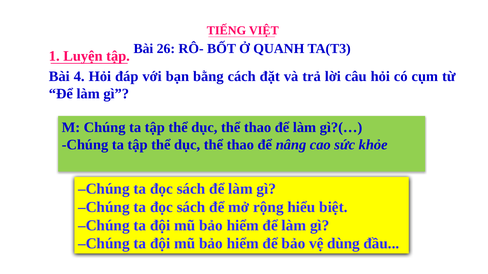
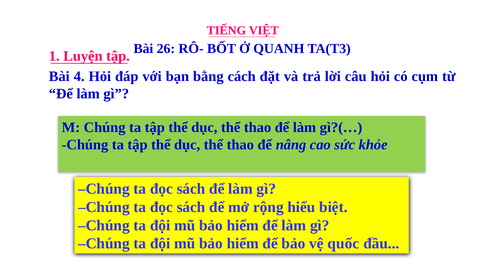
dùng: dùng -> quốc
